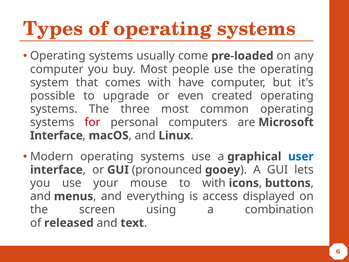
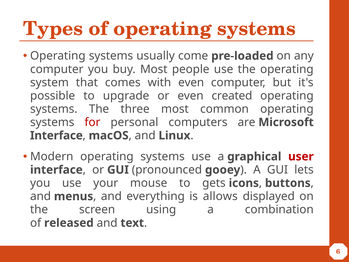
with have: have -> even
user colour: blue -> red
to with: with -> gets
access: access -> allows
